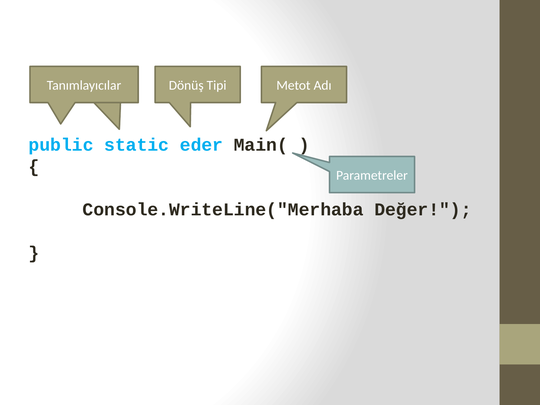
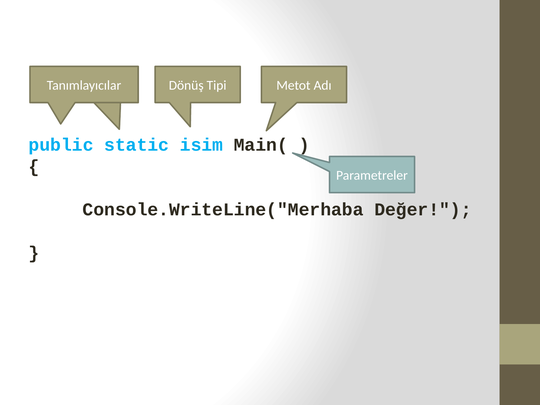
eder: eder -> isim
